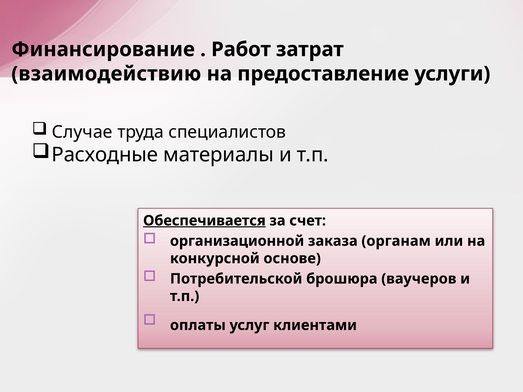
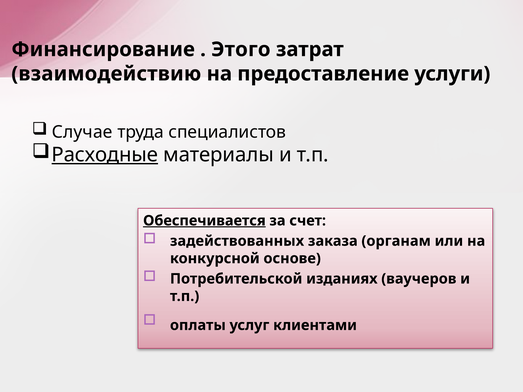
Работ: Работ -> Этого
Расходные underline: none -> present
организационной: организационной -> задействованных
брошюра: брошюра -> изданиях
